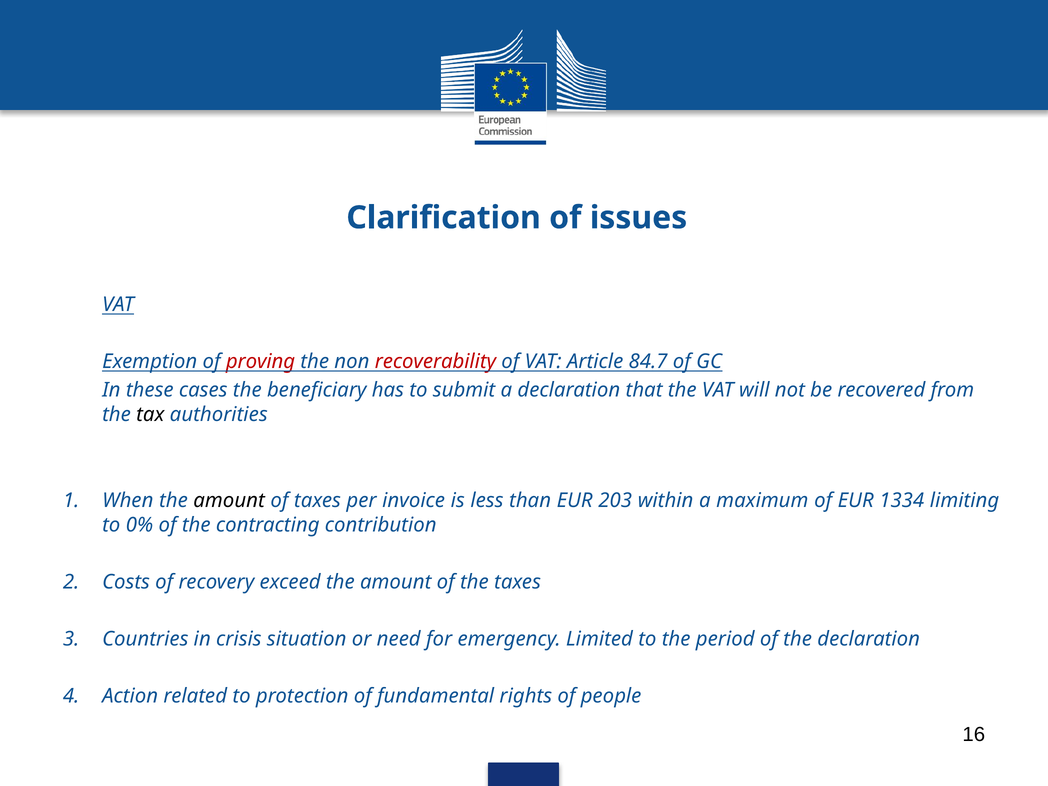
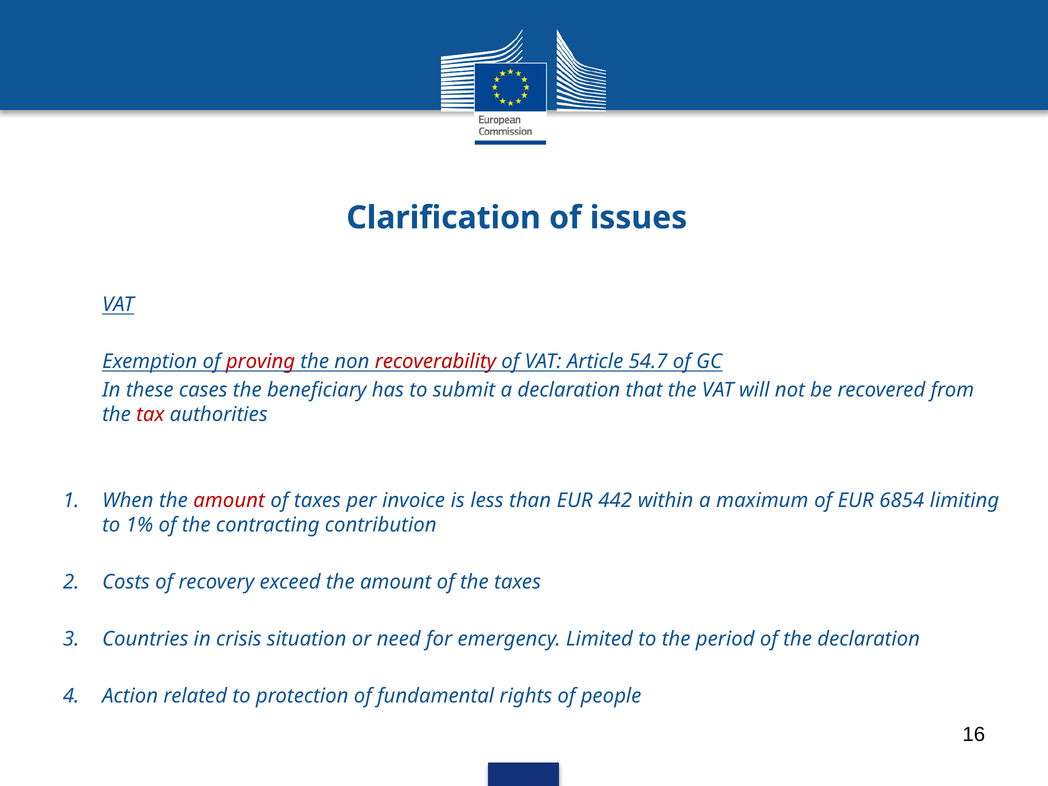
84.7: 84.7 -> 54.7
tax colour: black -> red
amount at (229, 500) colour: black -> red
203: 203 -> 442
1334: 1334 -> 6854
0%: 0% -> 1%
